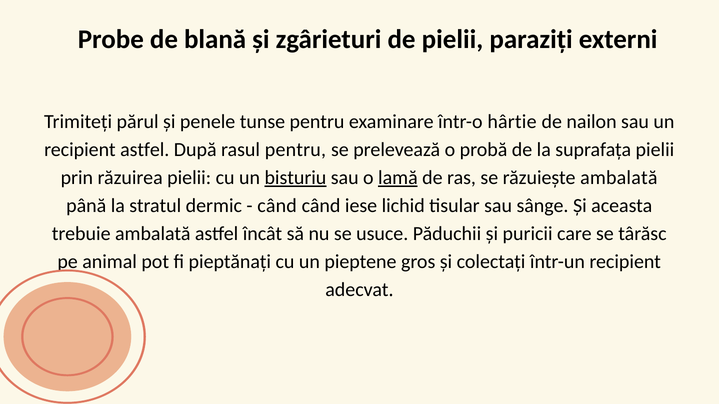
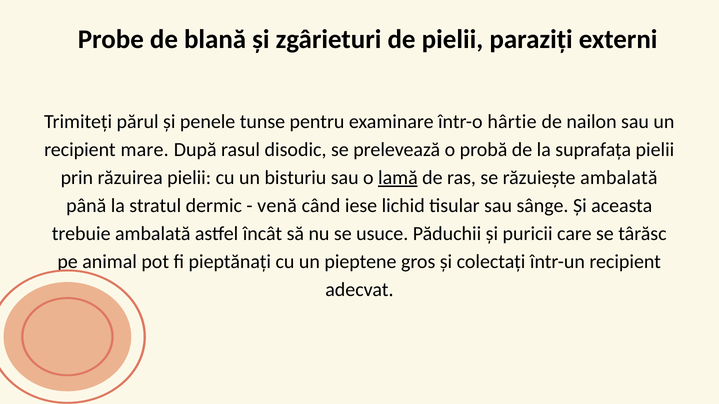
recipient astfel: astfel -> mare
rasul pentru: pentru -> disodic
bisturiu underline: present -> none
când at (277, 206): când -> venă
